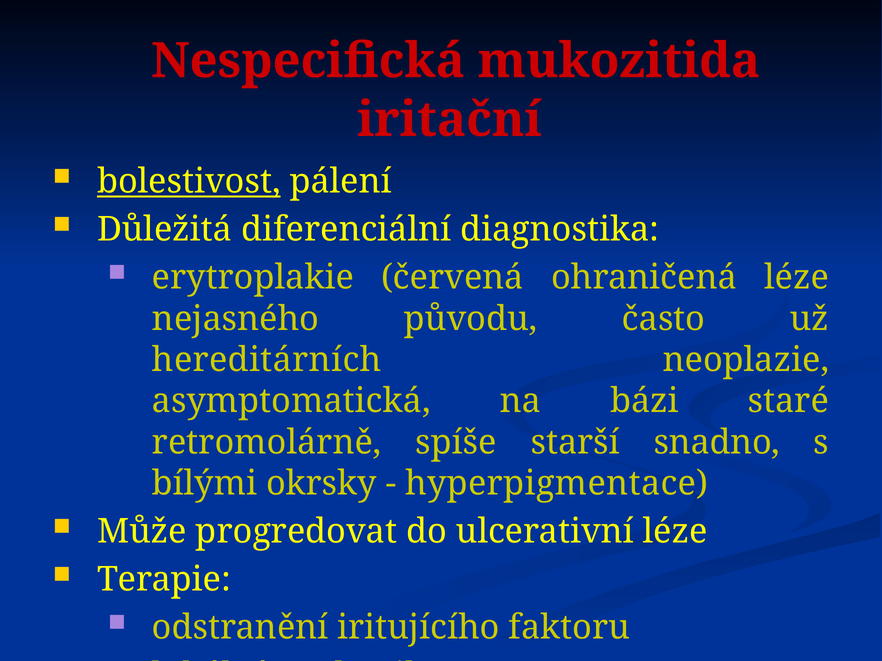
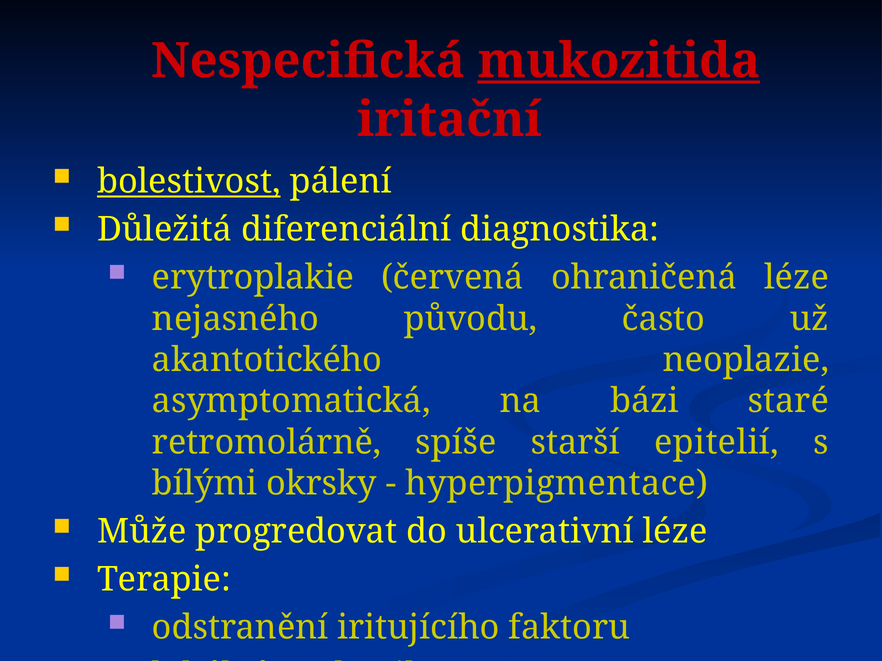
mukozitida underline: none -> present
hereditárních: hereditárních -> akantotického
snadno: snadno -> epitelií
